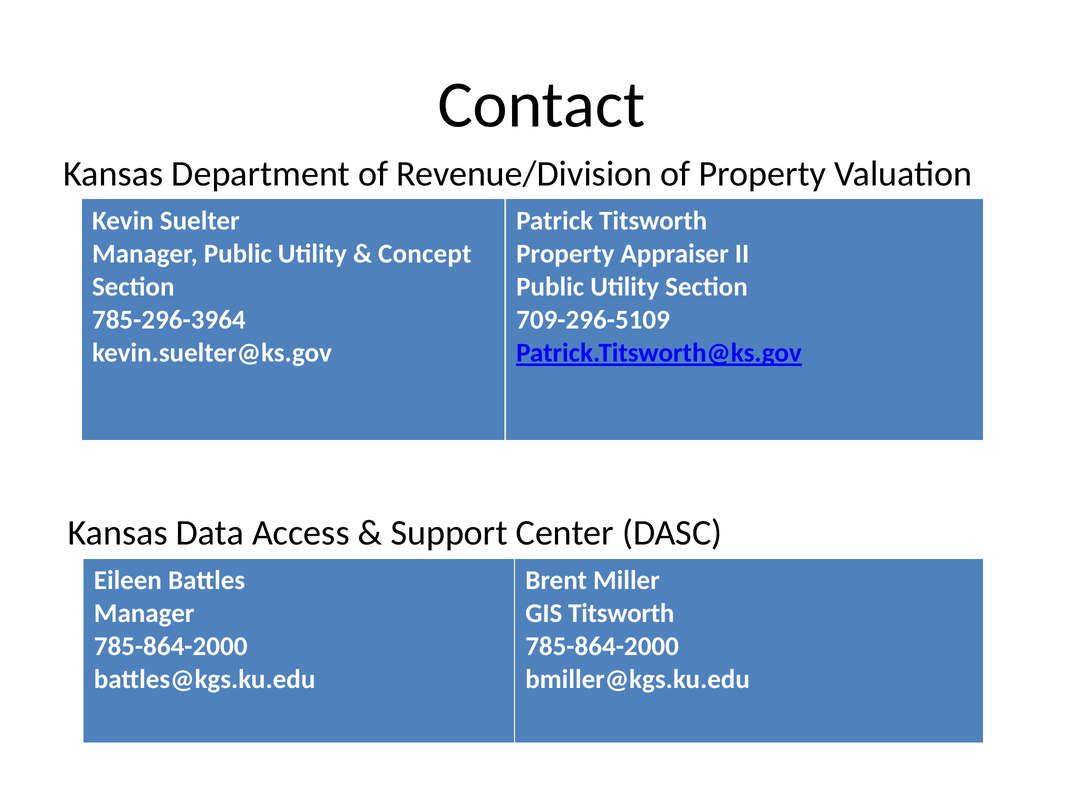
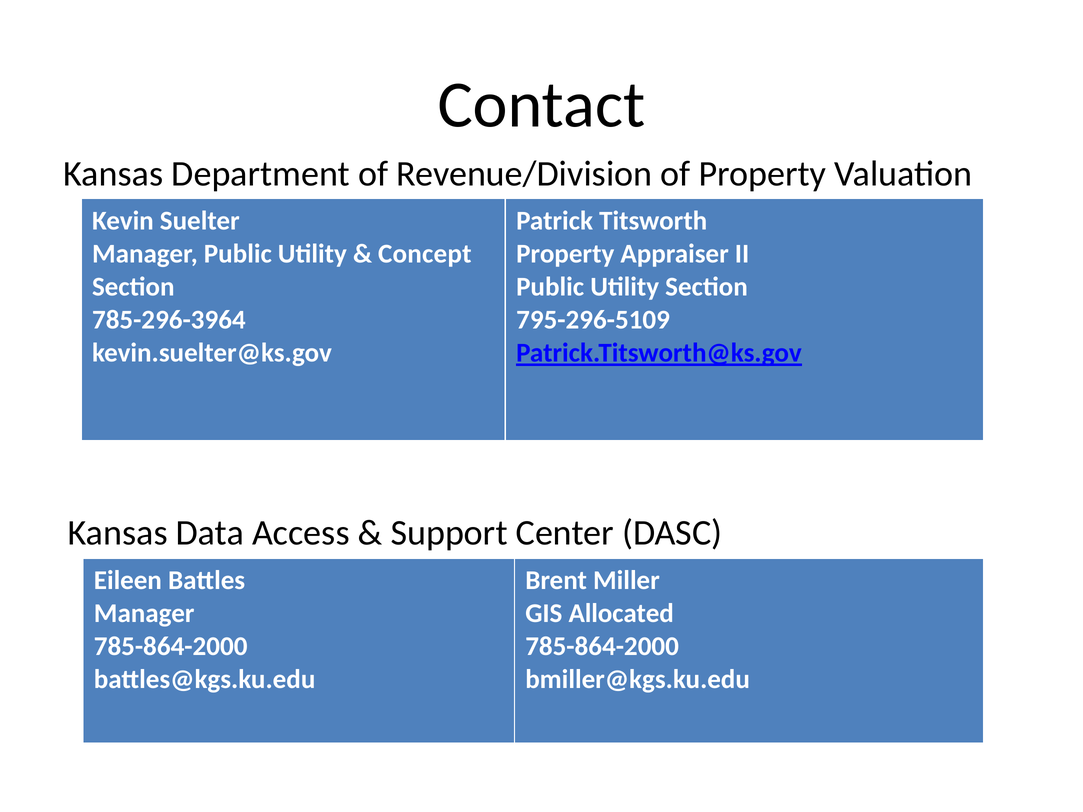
709-296-5109: 709-296-5109 -> 795-296-5109
GIS Titsworth: Titsworth -> Allocated
